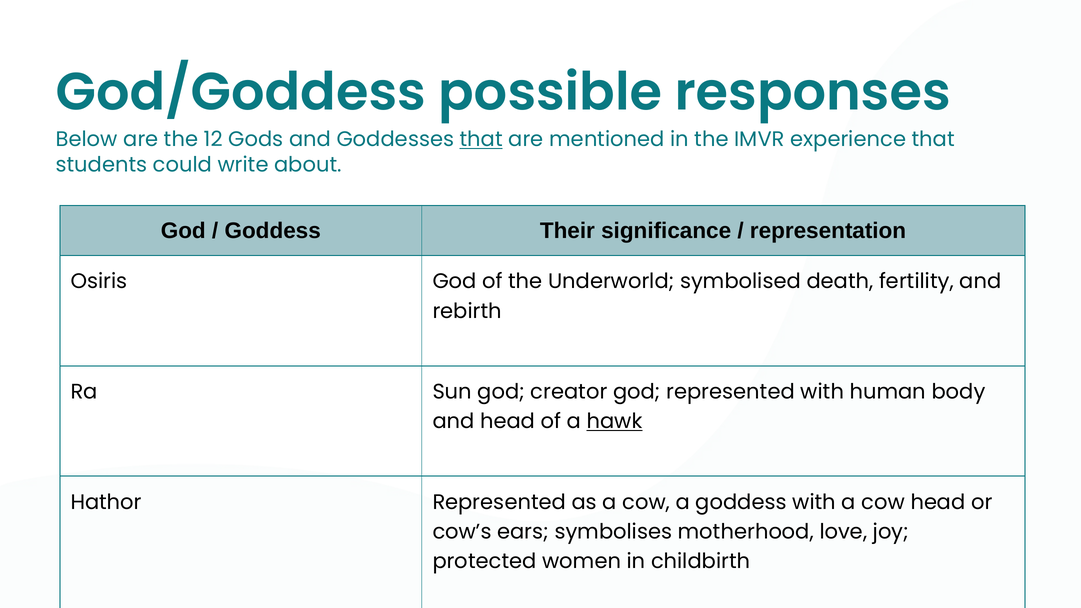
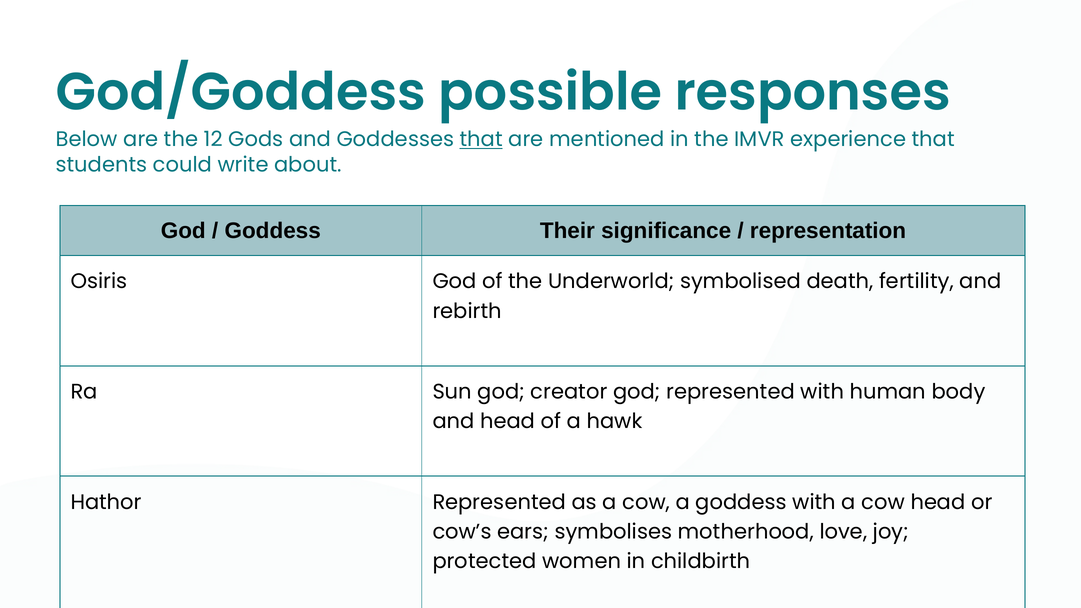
hawk underline: present -> none
